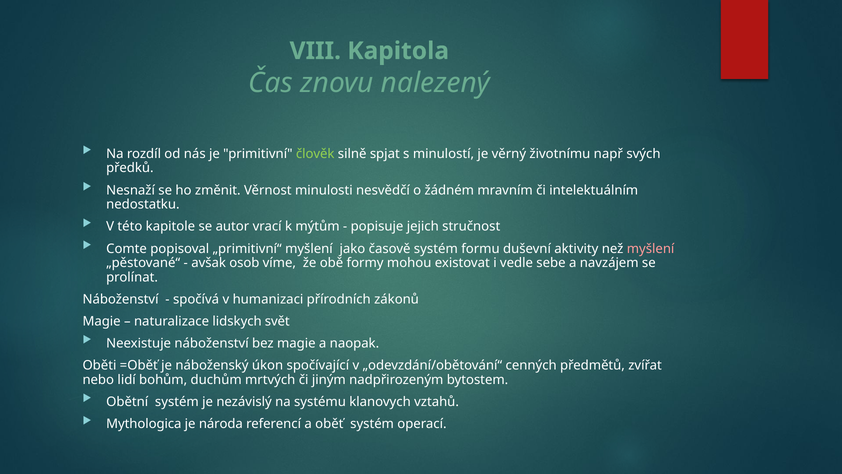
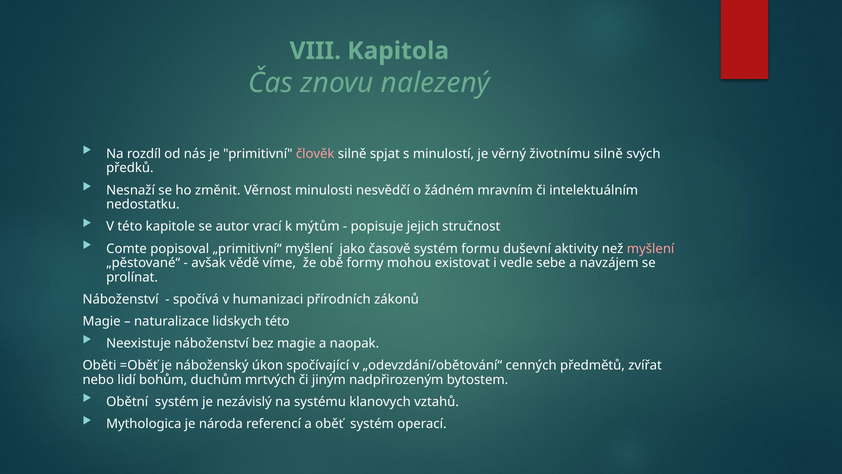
člověk colour: light green -> pink
životnímu např: např -> silně
osob: osob -> vědě
lidskych svět: svět -> této
